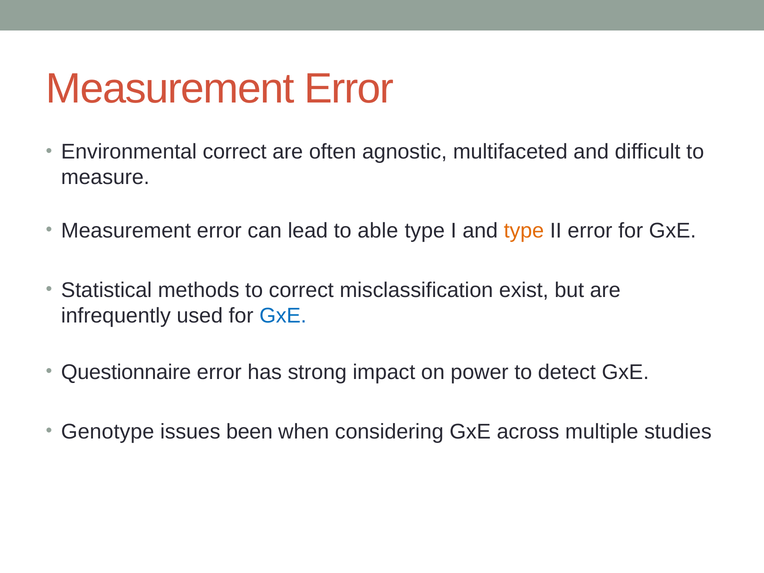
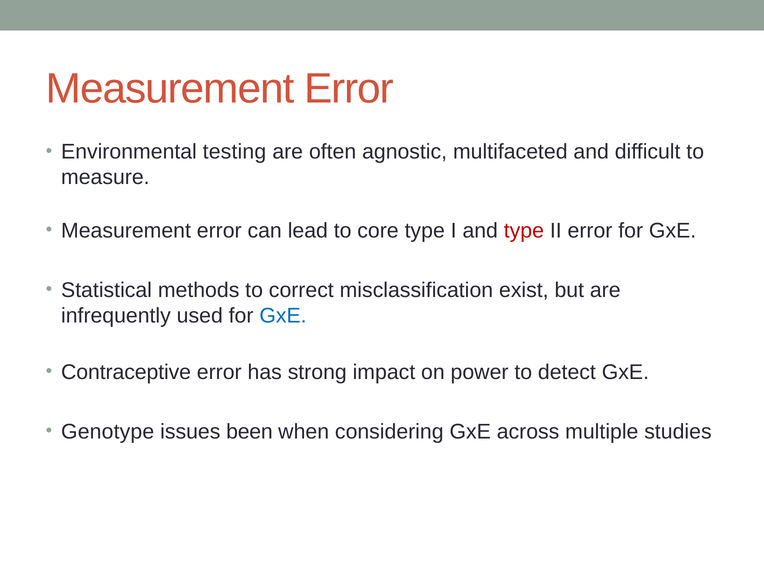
Environmental correct: correct -> testing
able: able -> core
type at (524, 231) colour: orange -> red
Questionnaire: Questionnaire -> Contraceptive
